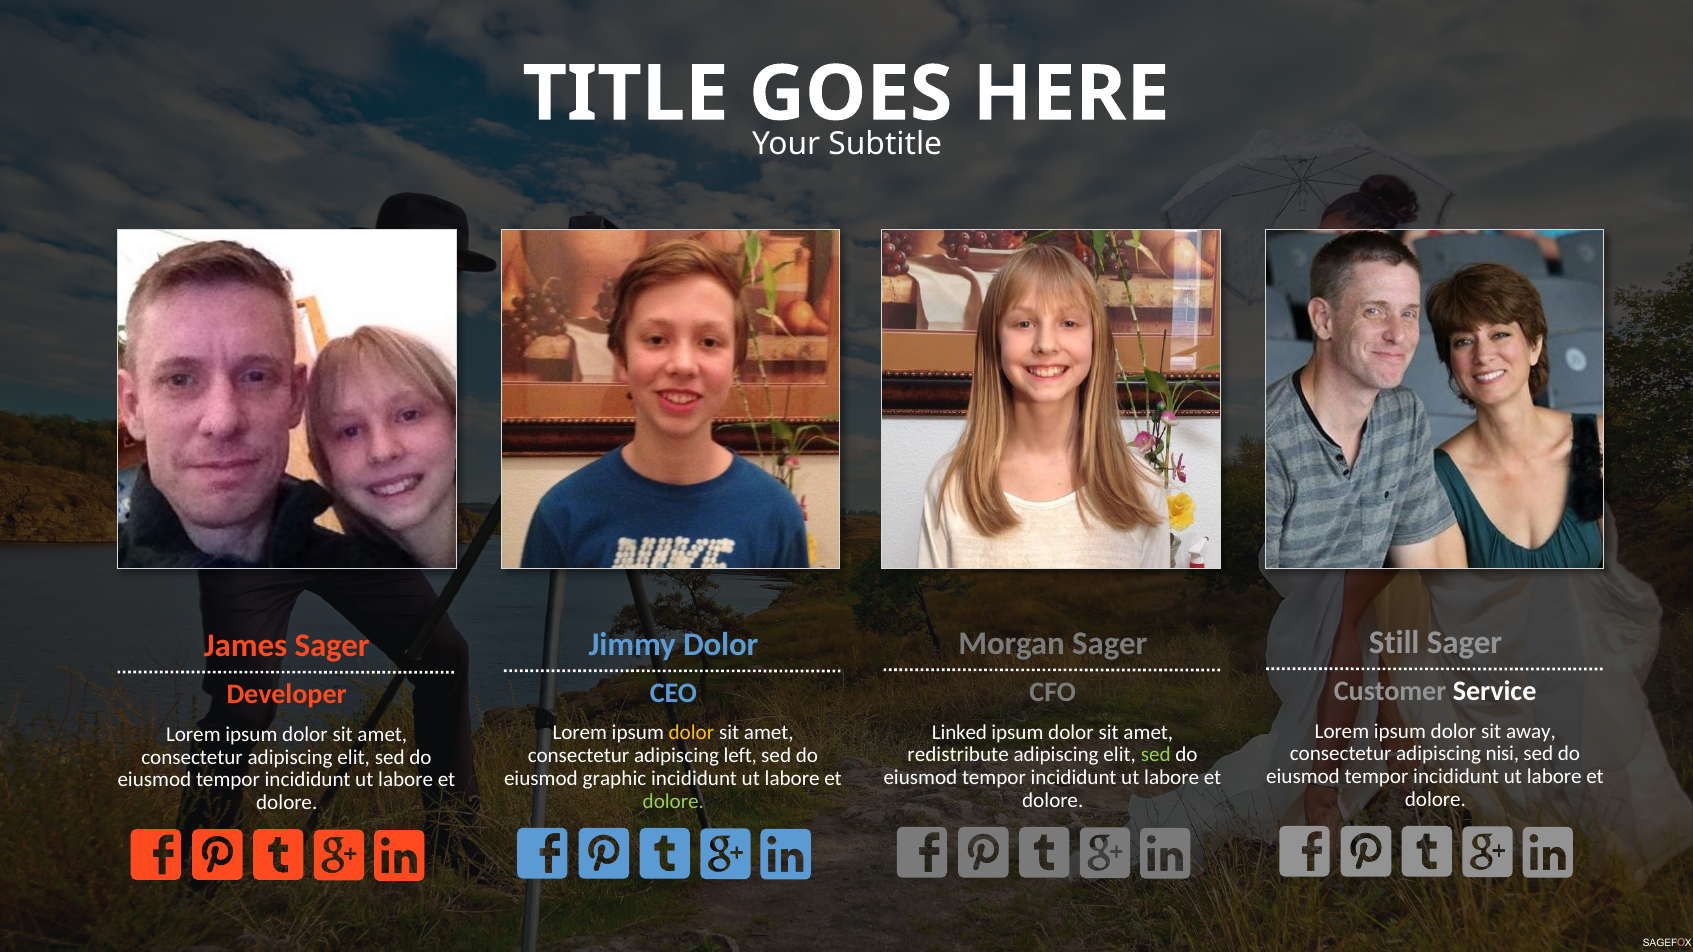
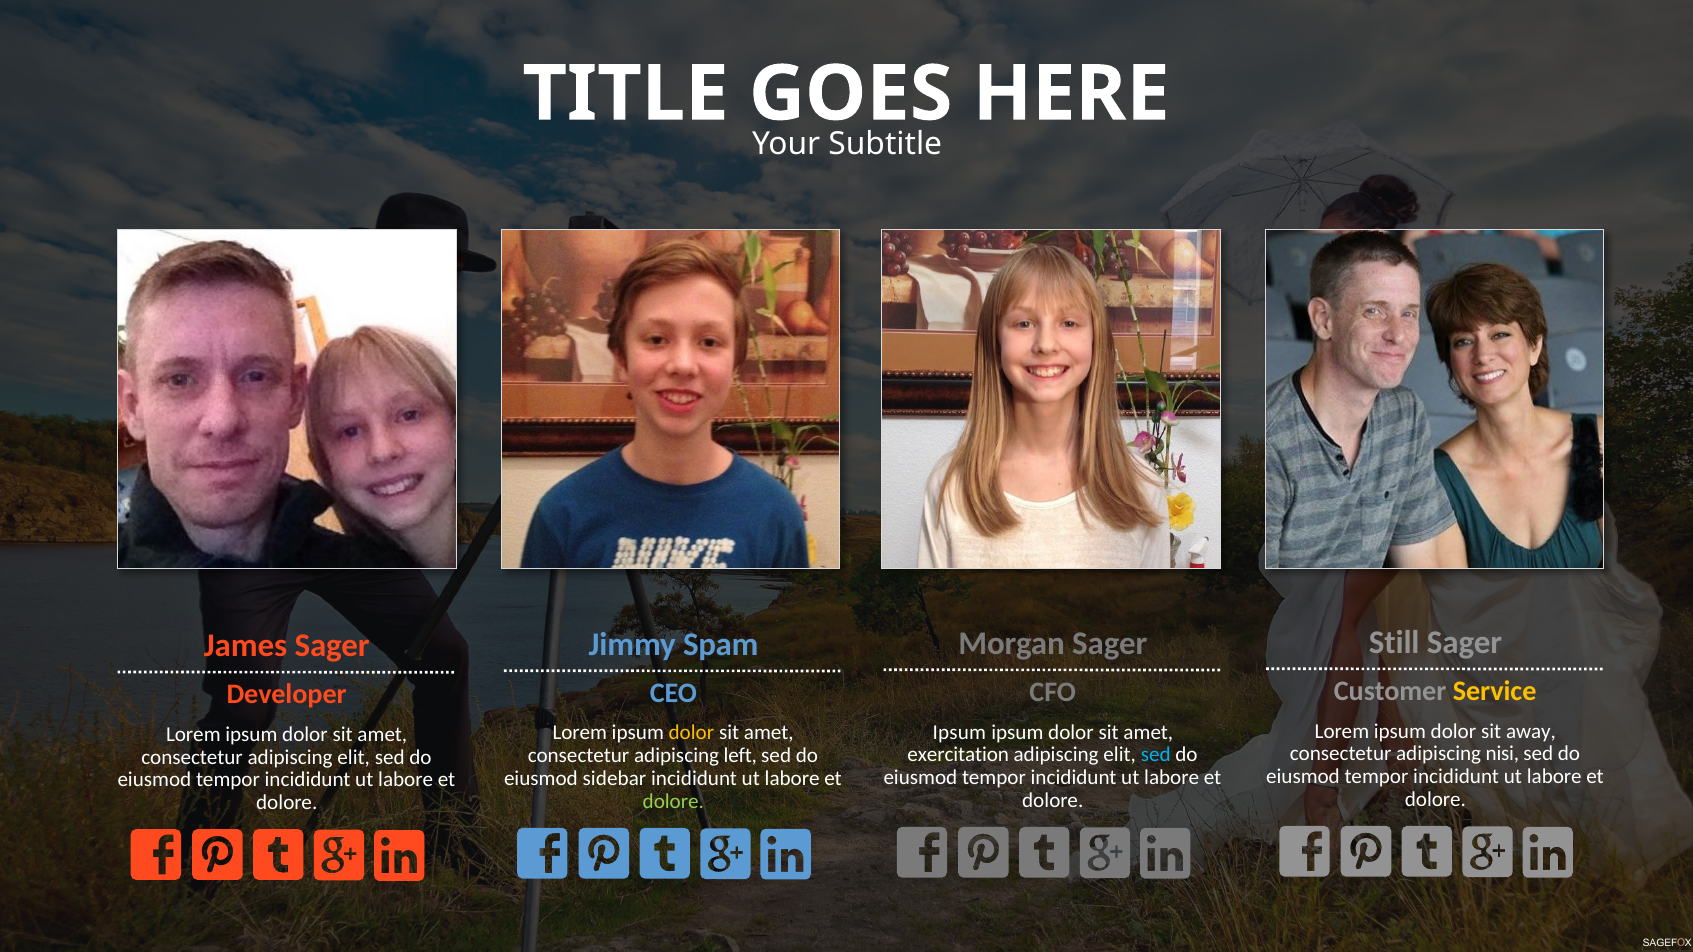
Jimmy Dolor: Dolor -> Spam
Service colour: white -> yellow
Linked at (959, 732): Linked -> Ipsum
redistribute: redistribute -> exercitation
sed at (1156, 755) colour: light green -> light blue
graphic: graphic -> sidebar
